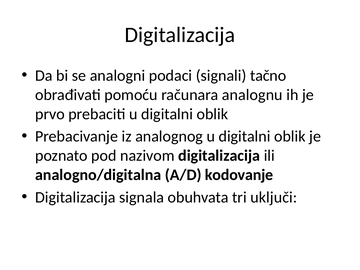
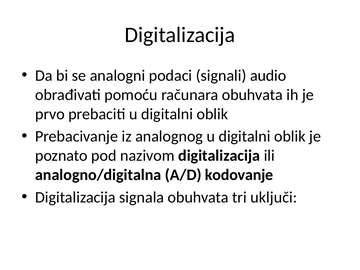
tačno: tačno -> audio
računara analognu: analognu -> obuhvata
